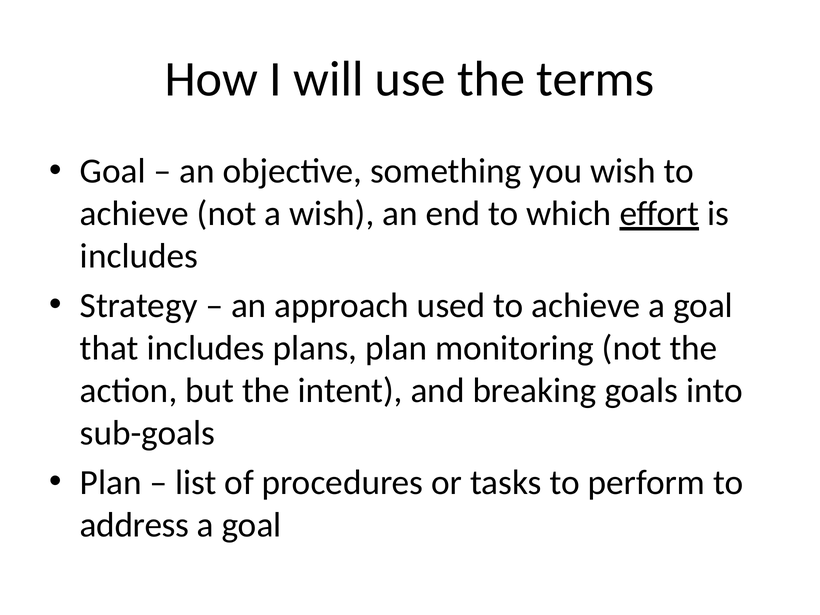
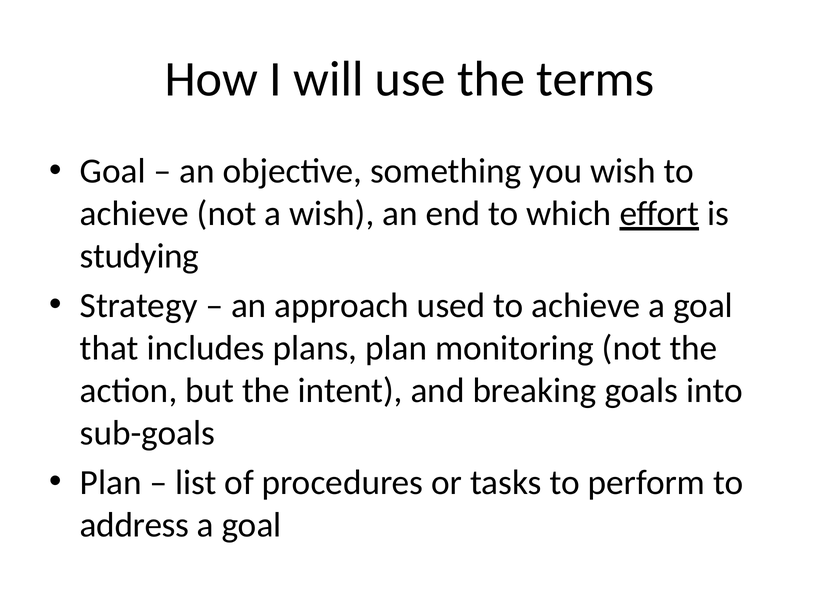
includes at (139, 256): includes -> studying
